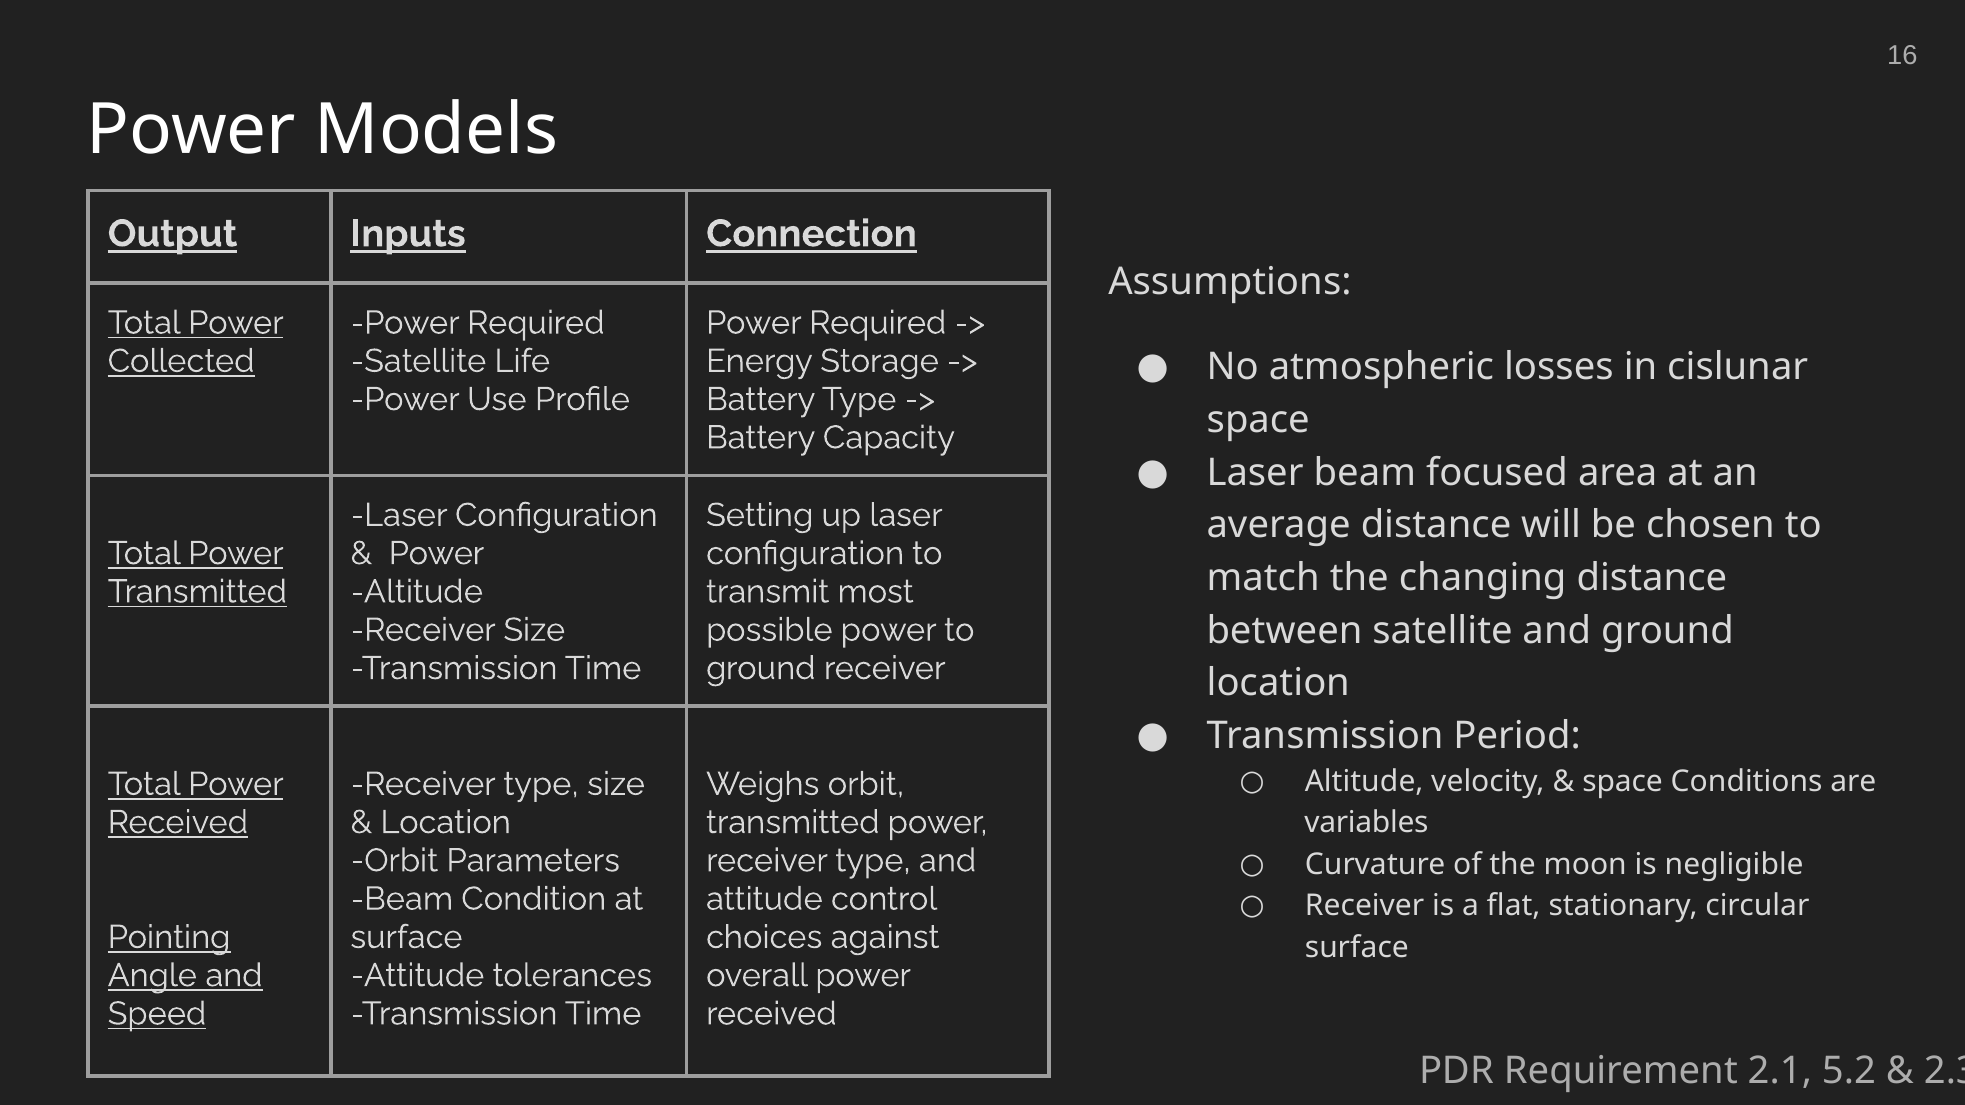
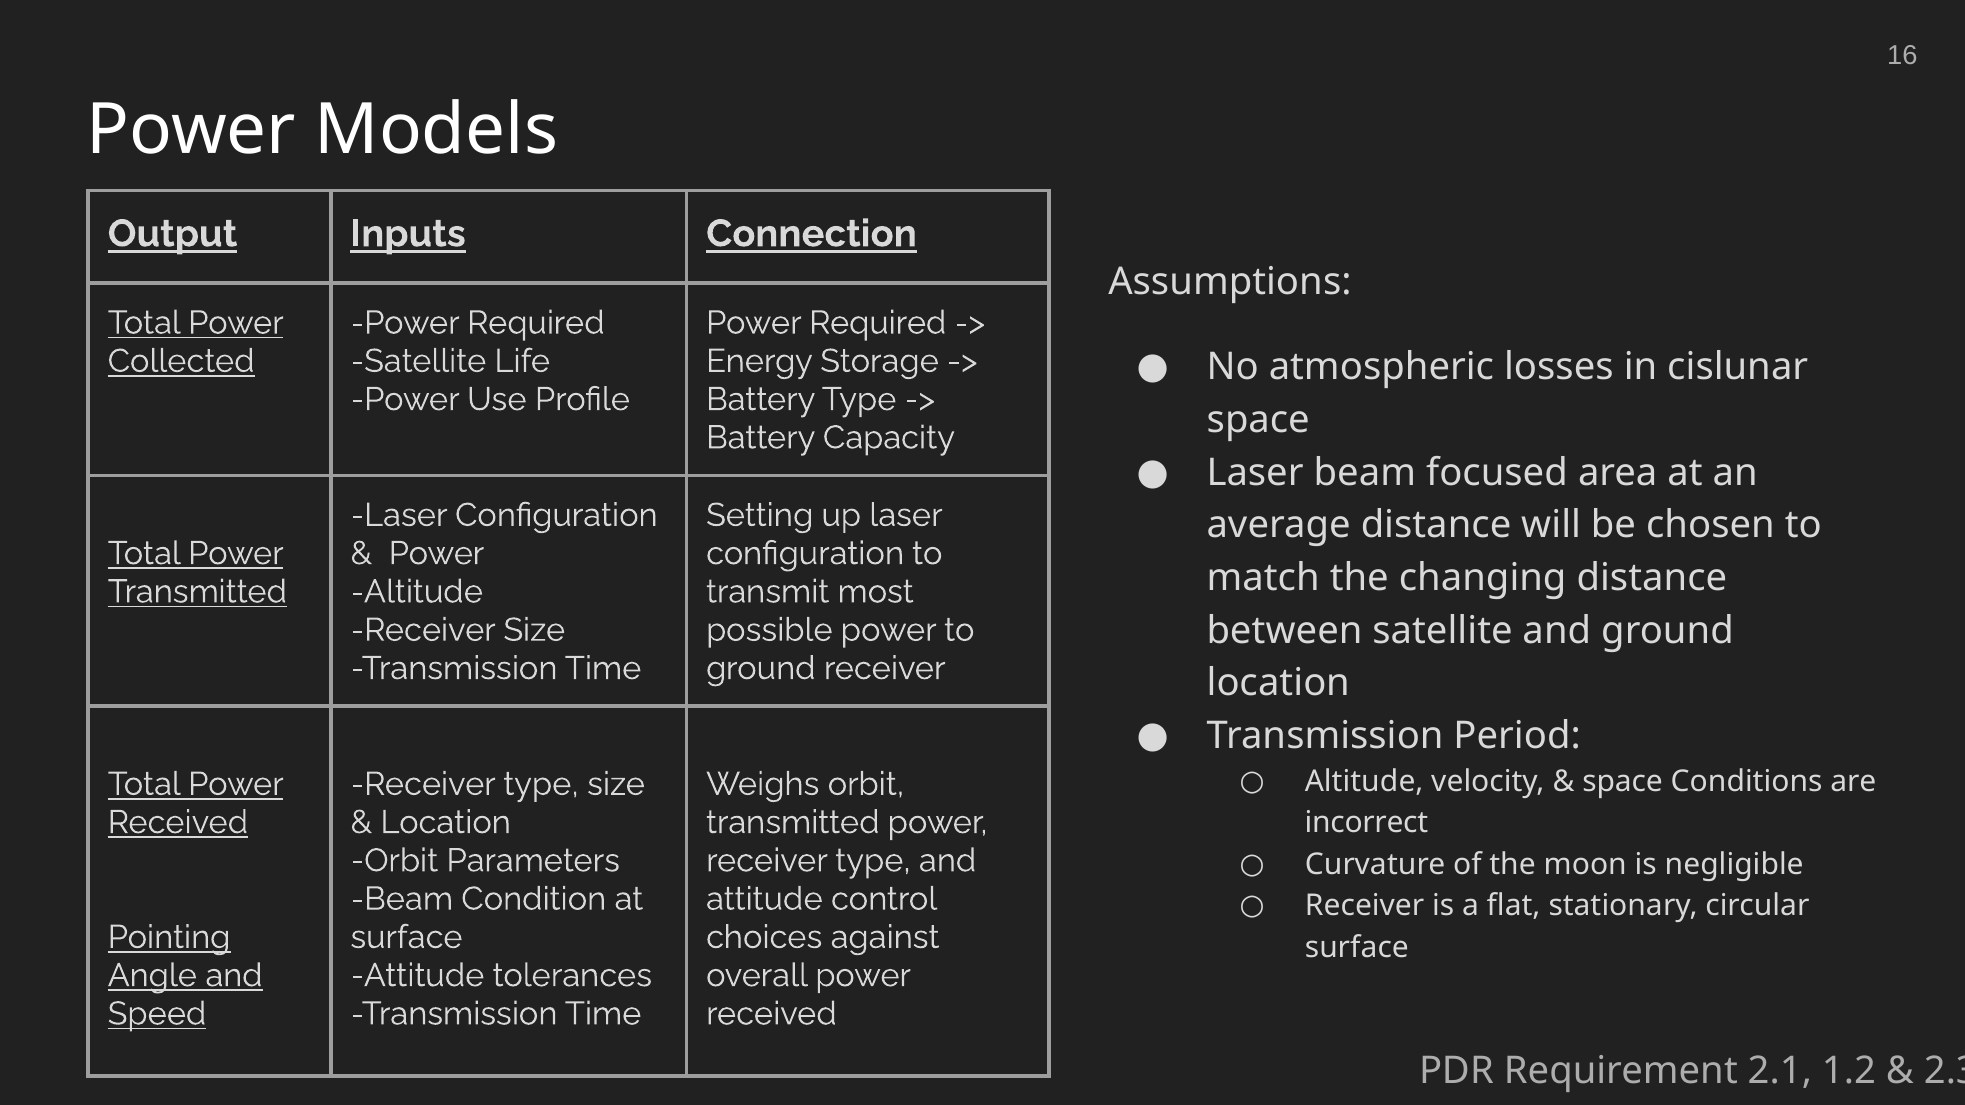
variables: variables -> incorrect
5.2: 5.2 -> 1.2
